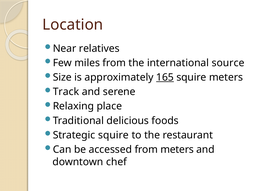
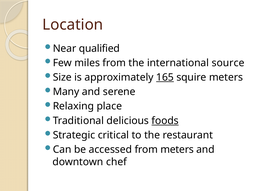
relatives: relatives -> qualified
Track: Track -> Many
foods underline: none -> present
Strategic squire: squire -> critical
